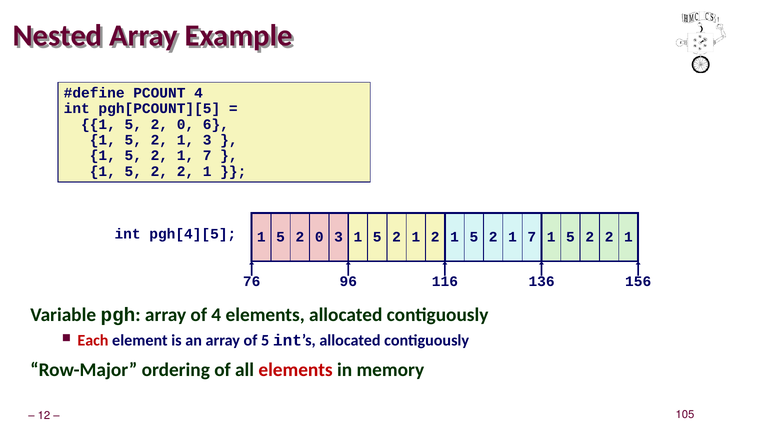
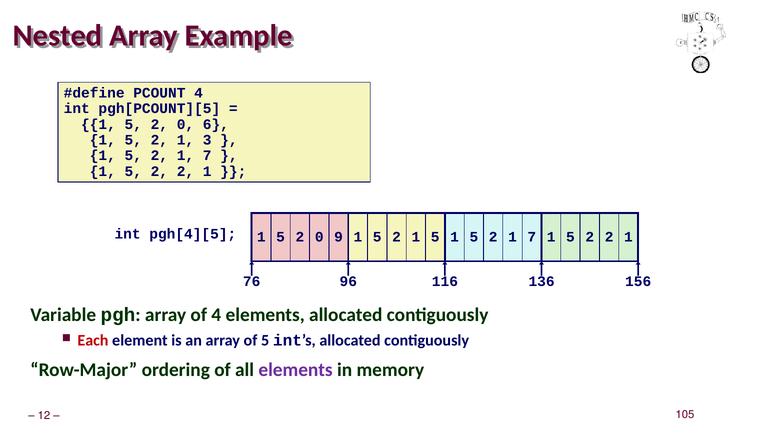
0 3: 3 -> 9
2 1 2: 2 -> 5
elements at (296, 370) colour: red -> purple
